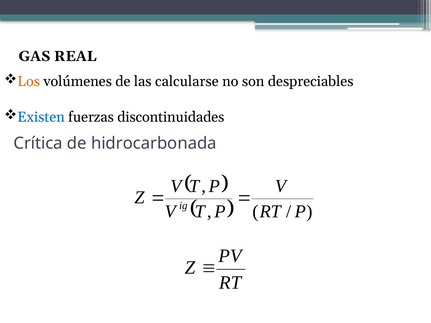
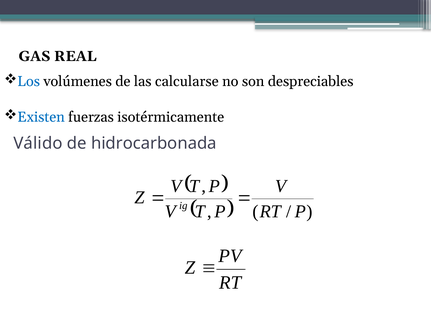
Los colour: orange -> blue
discontinuidades: discontinuidades -> isotérmicamente
Crítica: Crítica -> Válido
